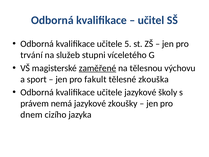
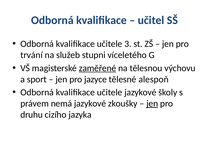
5: 5 -> 3
fakult: fakult -> jazyce
zkouška: zkouška -> alespoň
jen at (152, 103) underline: none -> present
dnem: dnem -> druhu
